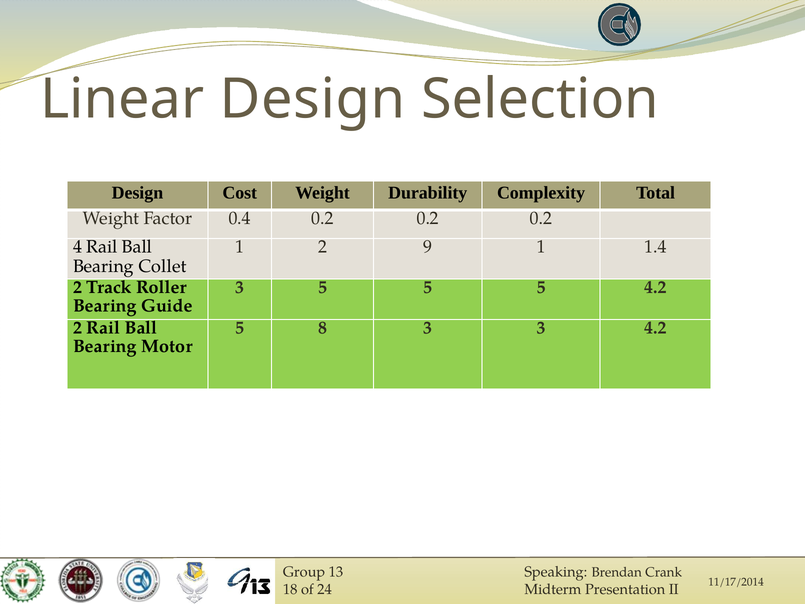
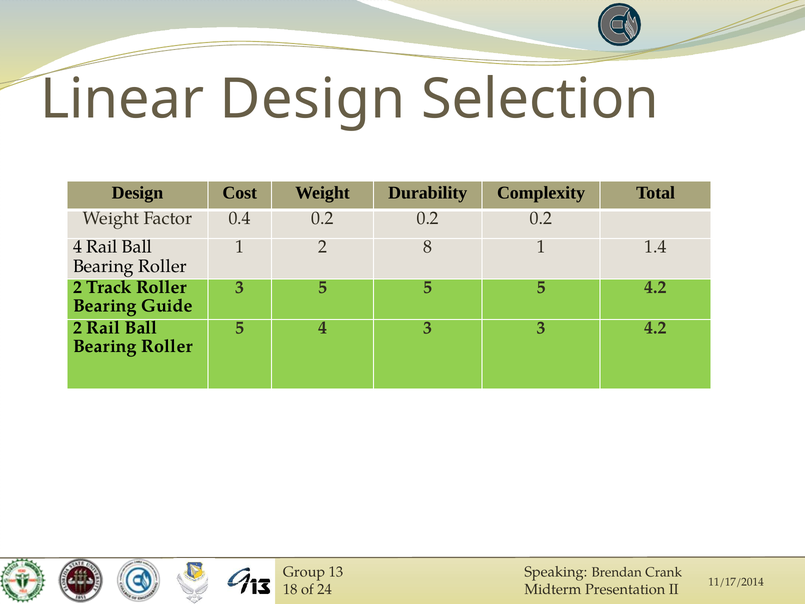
9: 9 -> 8
Collet at (163, 266): Collet -> Roller
5 8: 8 -> 4
Motor at (167, 346): Motor -> Roller
